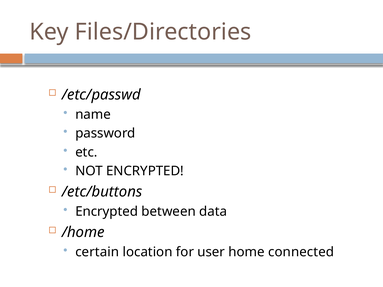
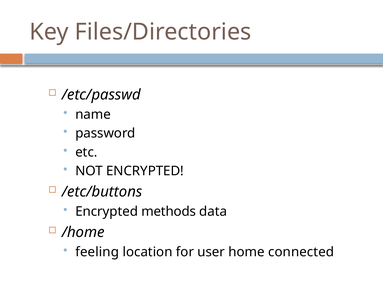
between: between -> methods
certain: certain -> feeling
